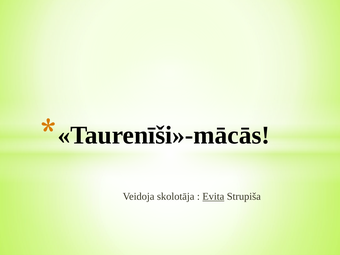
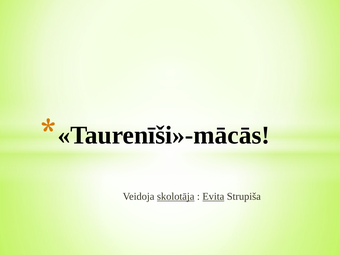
skolotāja underline: none -> present
